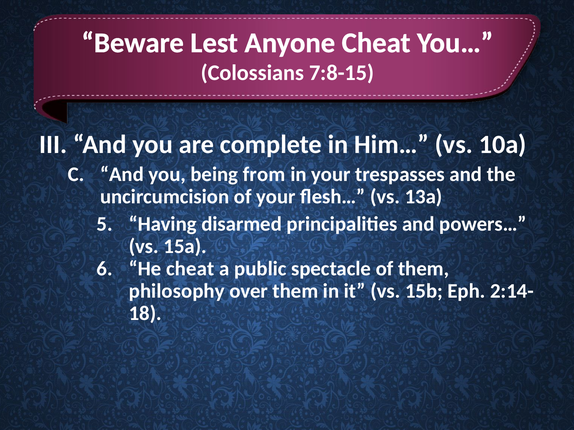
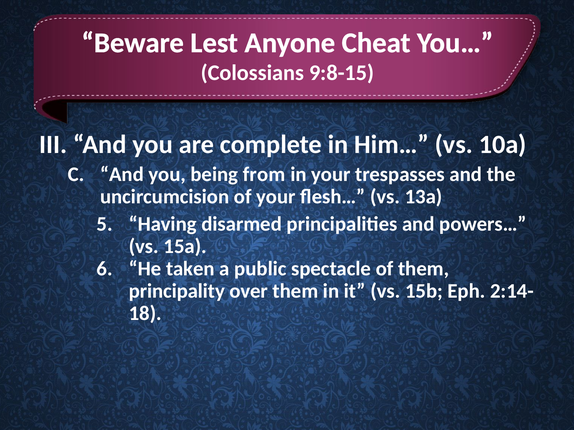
7:8-15: 7:8-15 -> 9:8-15
He cheat: cheat -> taken
philosophy: philosophy -> principality
